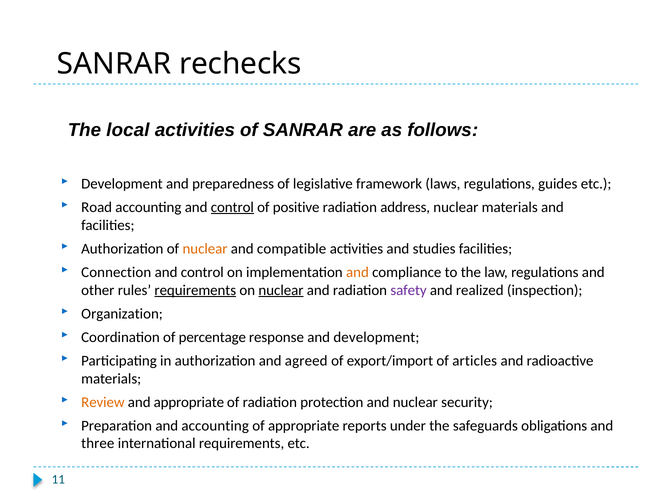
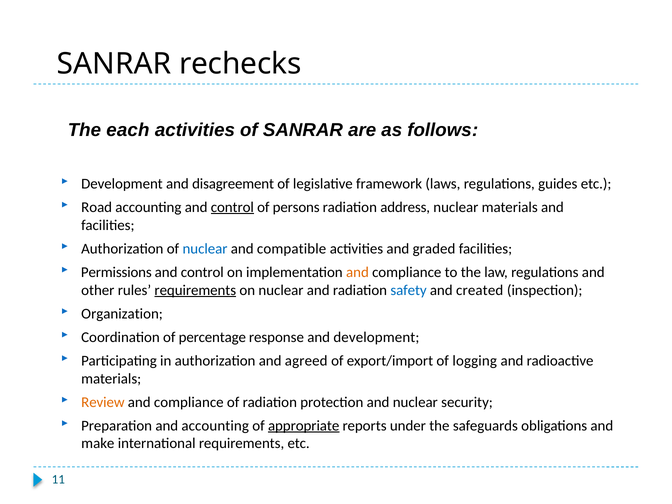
local: local -> each
preparedness: preparedness -> disagreement
positive: positive -> persons
nuclear at (205, 249) colour: orange -> blue
studies: studies -> graded
Connection: Connection -> Permissions
nuclear at (281, 290) underline: present -> none
safety colour: purple -> blue
realized: realized -> created
articles: articles -> logging
appropriate at (189, 402): appropriate -> compliance
appropriate at (304, 426) underline: none -> present
three: three -> make
